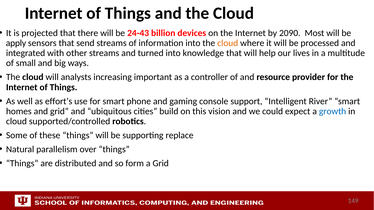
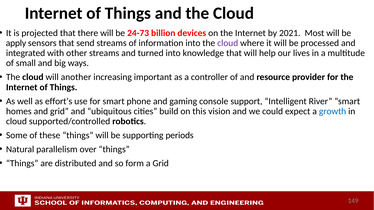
24-43: 24-43 -> 24-73
2090: 2090 -> 2021
cloud at (228, 43) colour: orange -> purple
analysts: analysts -> another
replace: replace -> periods
